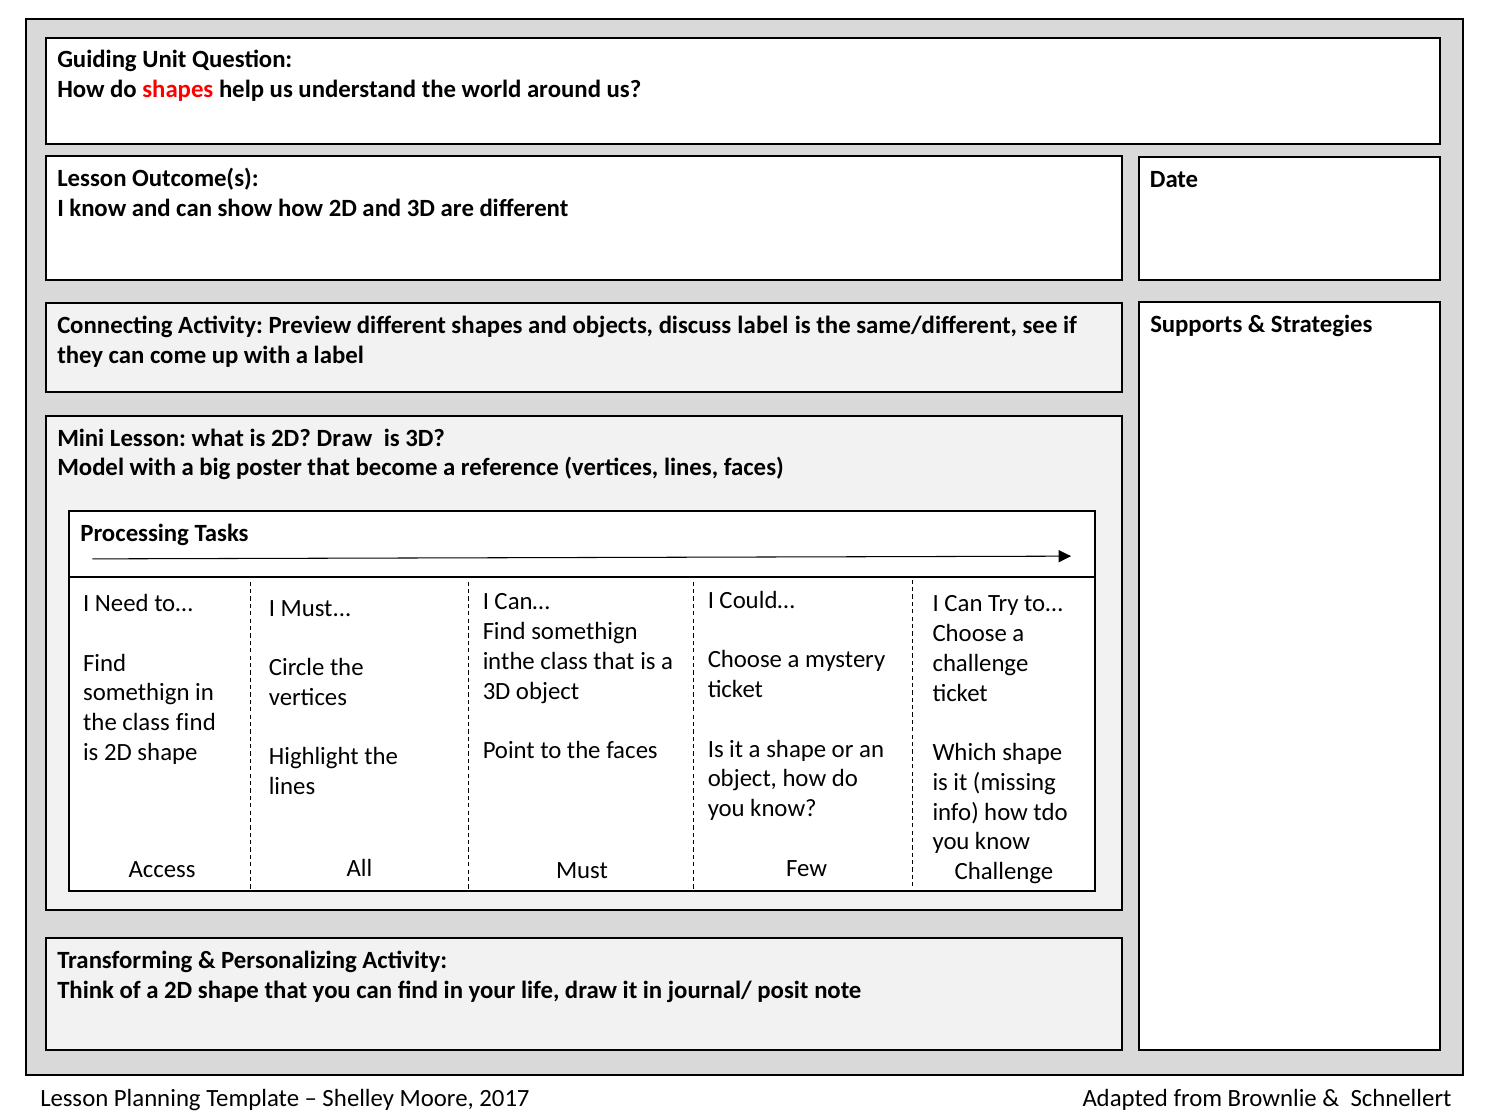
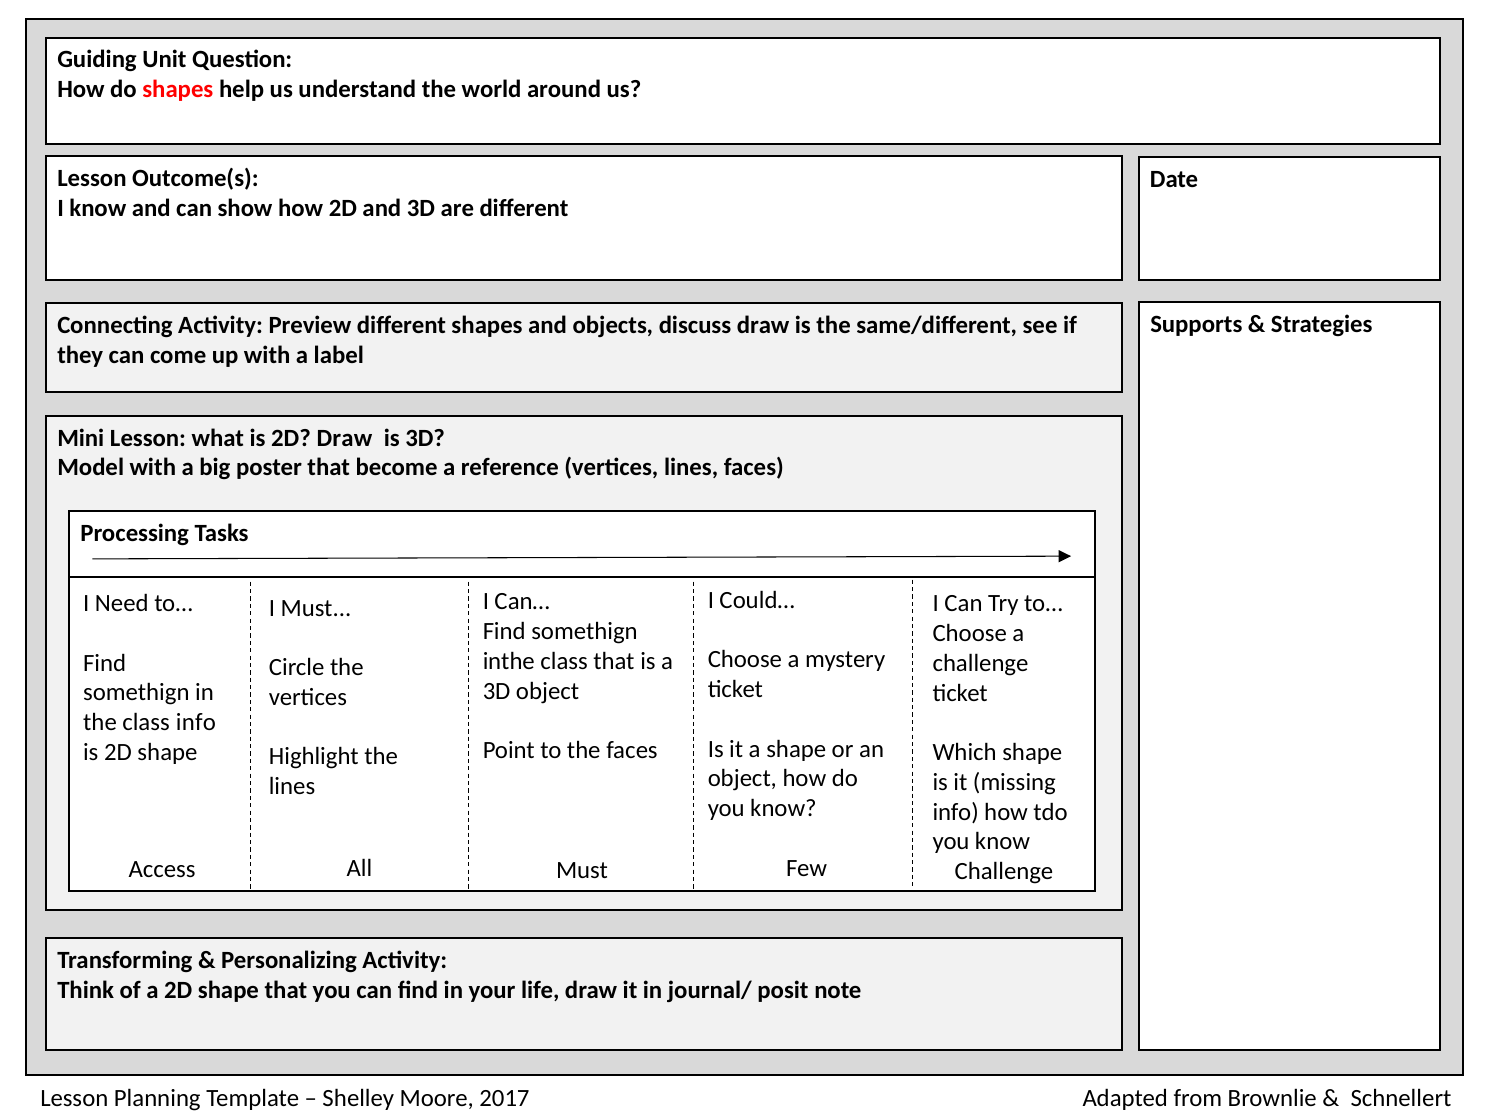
discuss label: label -> draw
class find: find -> info
